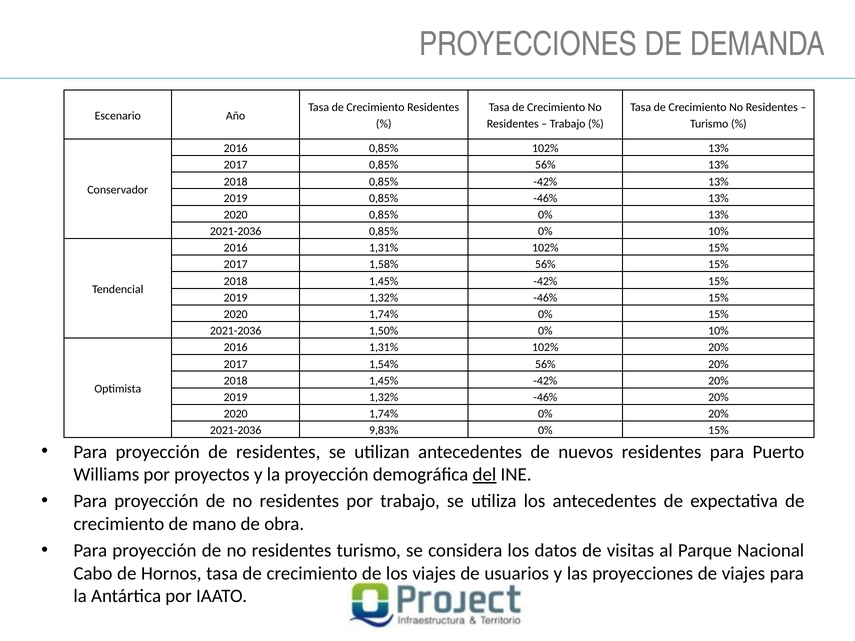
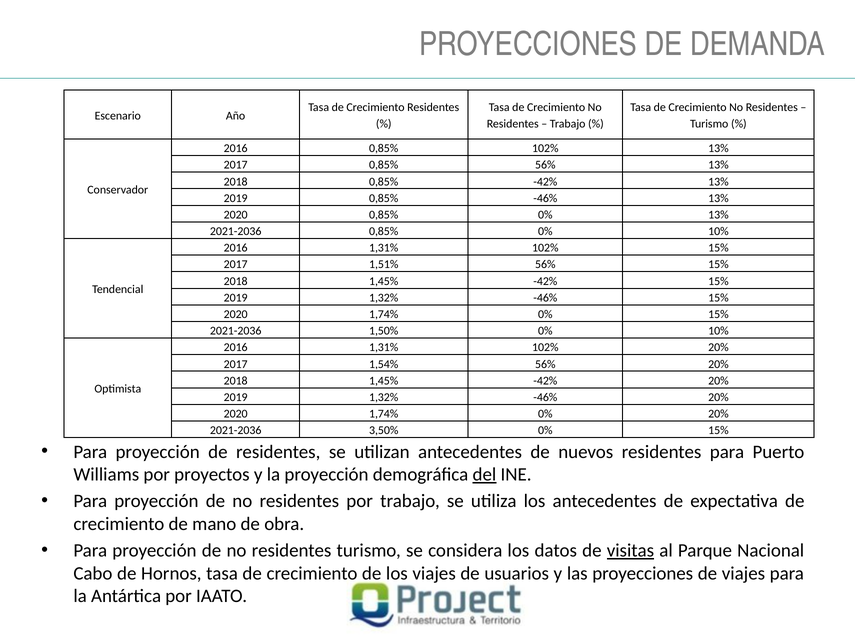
1,58%: 1,58% -> 1,51%
9,83%: 9,83% -> 3,50%
visitas underline: none -> present
